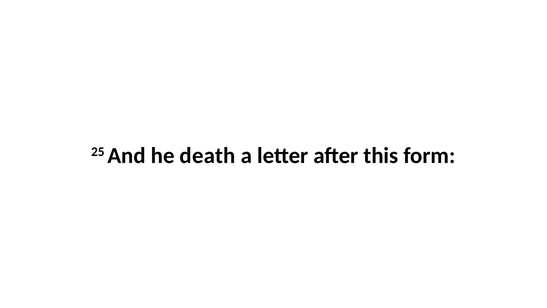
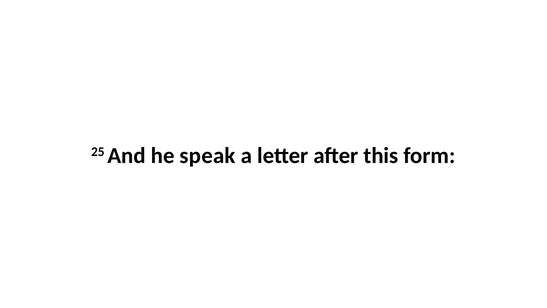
death: death -> speak
